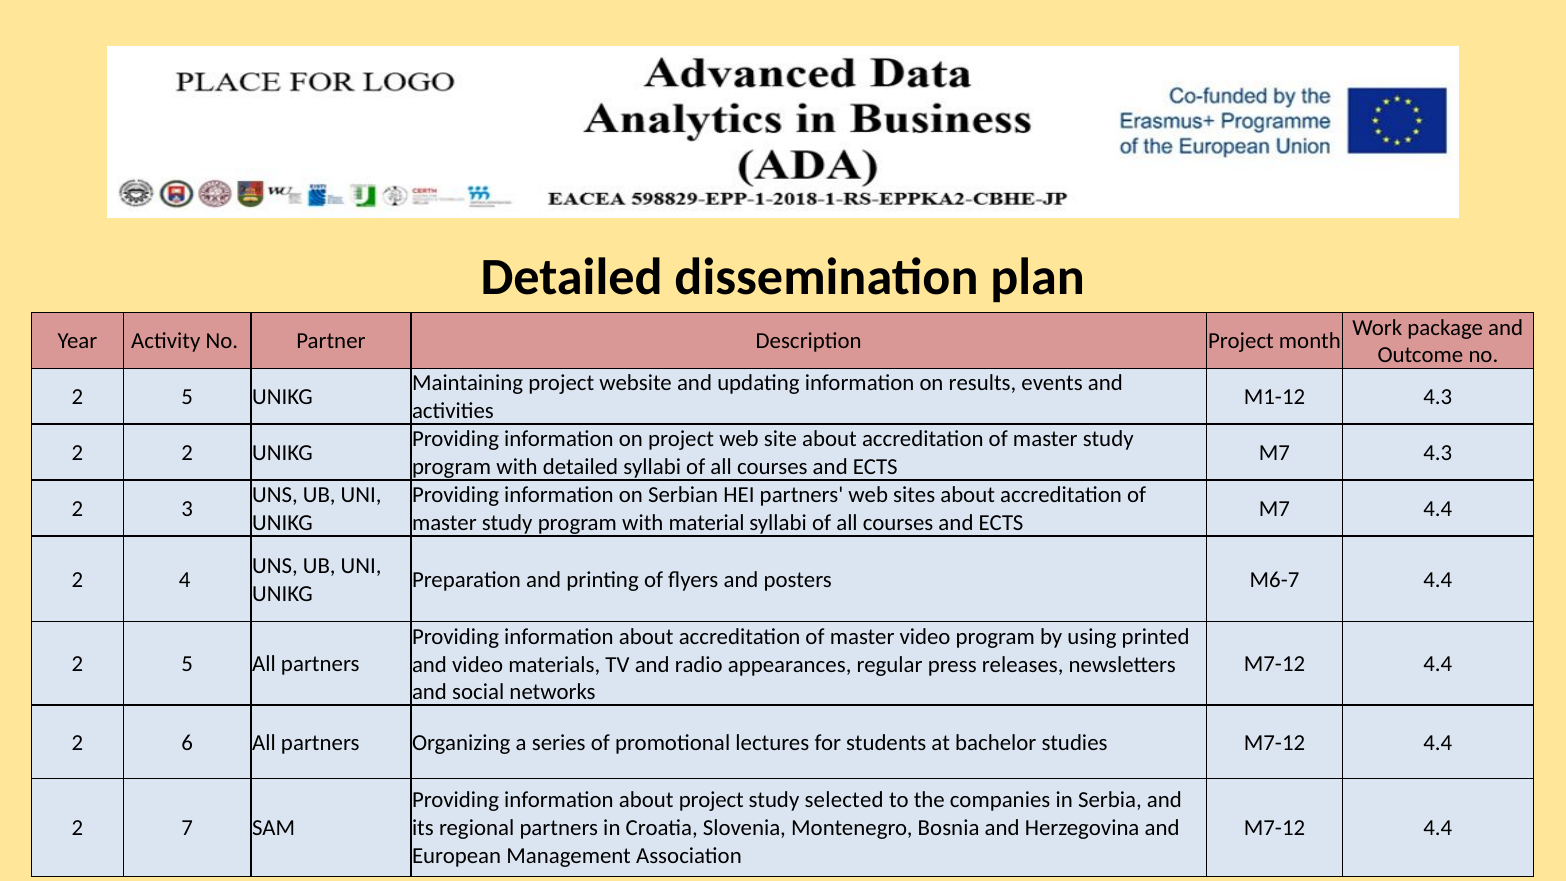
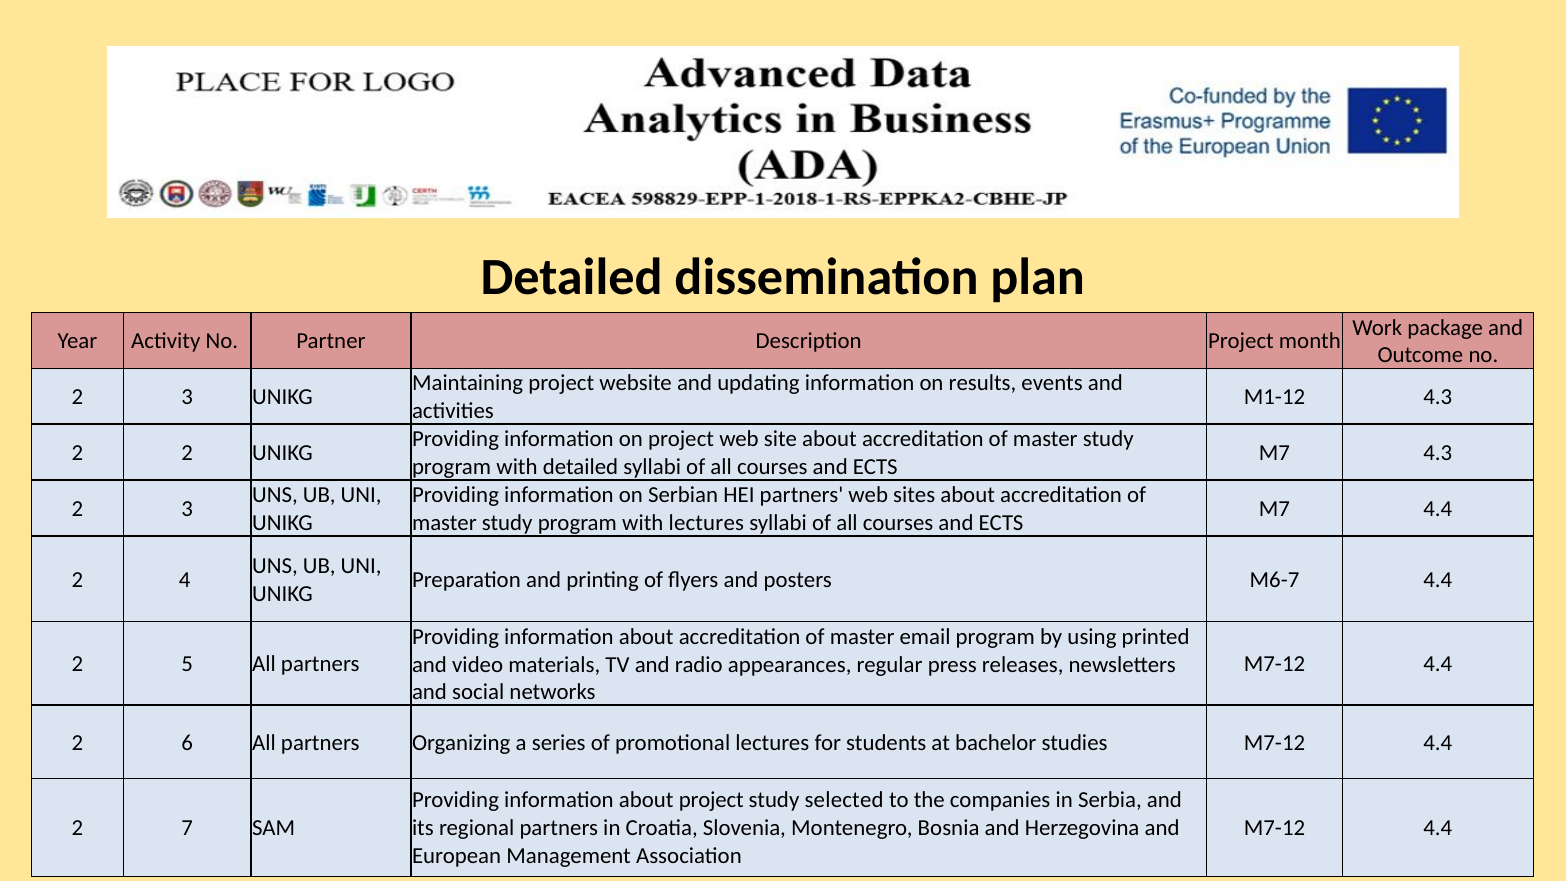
5 at (187, 397): 5 -> 3
with material: material -> lectures
master video: video -> email
